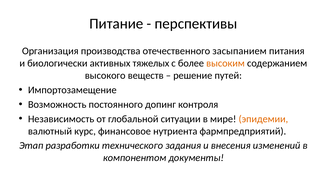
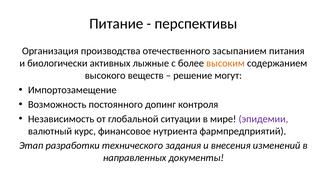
тяжелых: тяжелых -> лыжные
путей: путей -> могут
эпидемии colour: orange -> purple
компонентом: компонентом -> направленных
